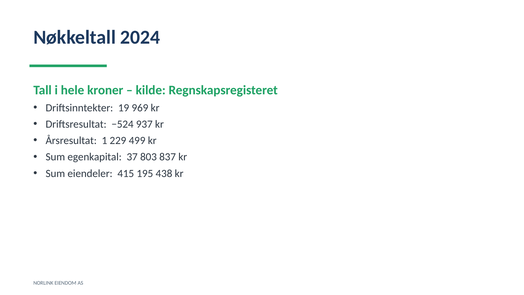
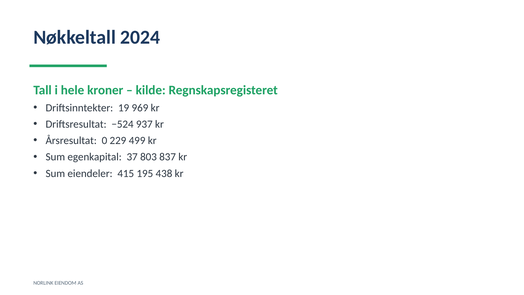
1: 1 -> 0
